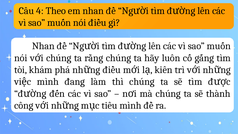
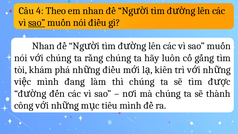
sao at (37, 23) underline: none -> present
